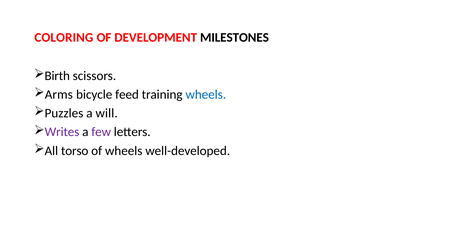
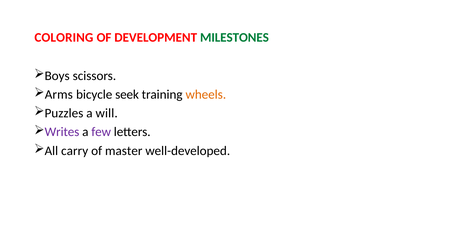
MILESTONES colour: black -> green
Birth: Birth -> Boys
feed: feed -> seek
wheels at (206, 95) colour: blue -> orange
torso: torso -> carry
of wheels: wheels -> master
